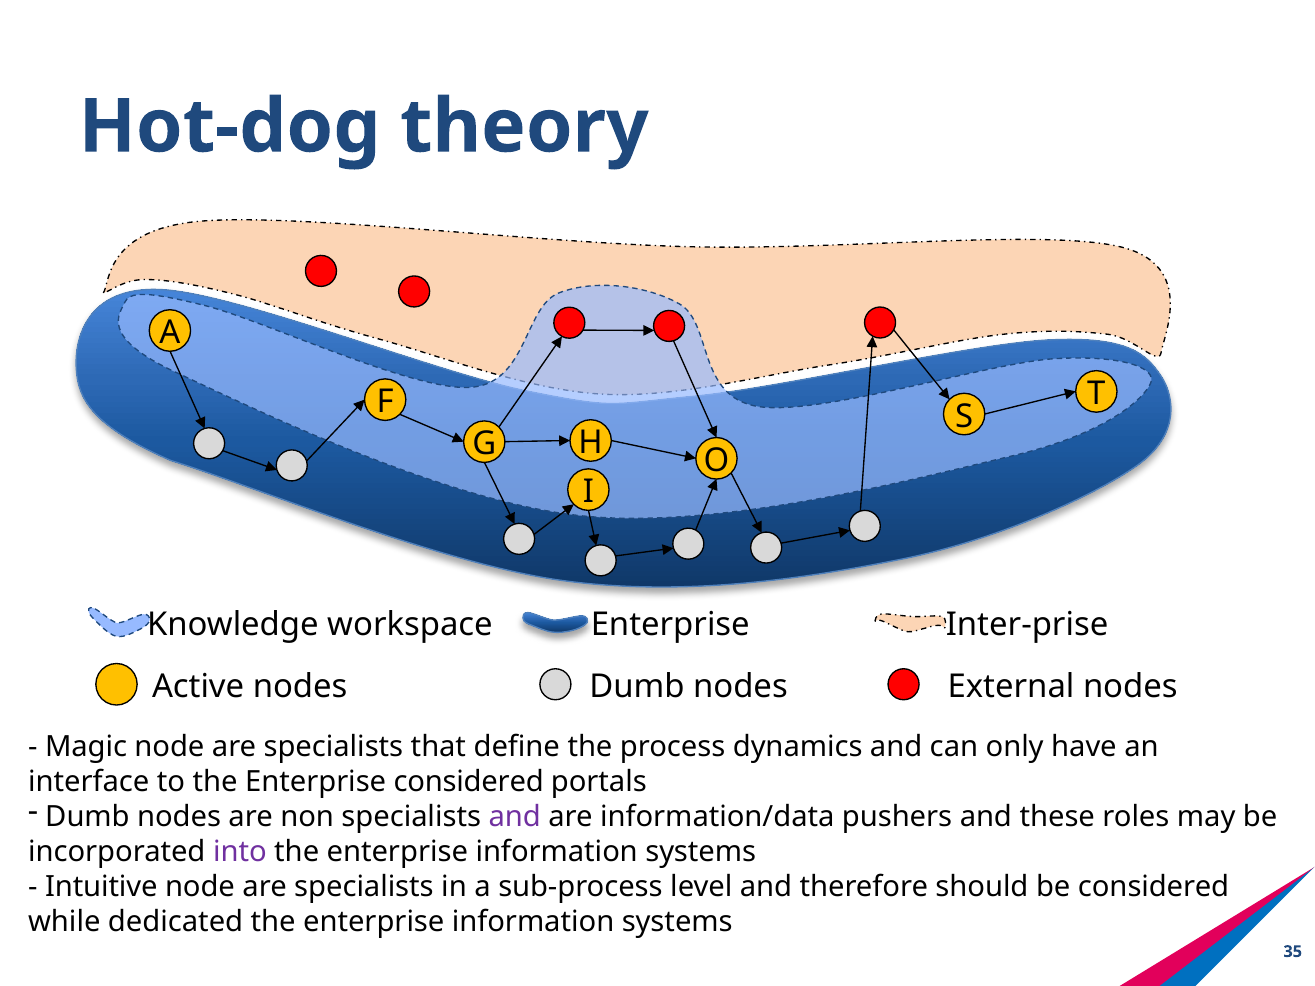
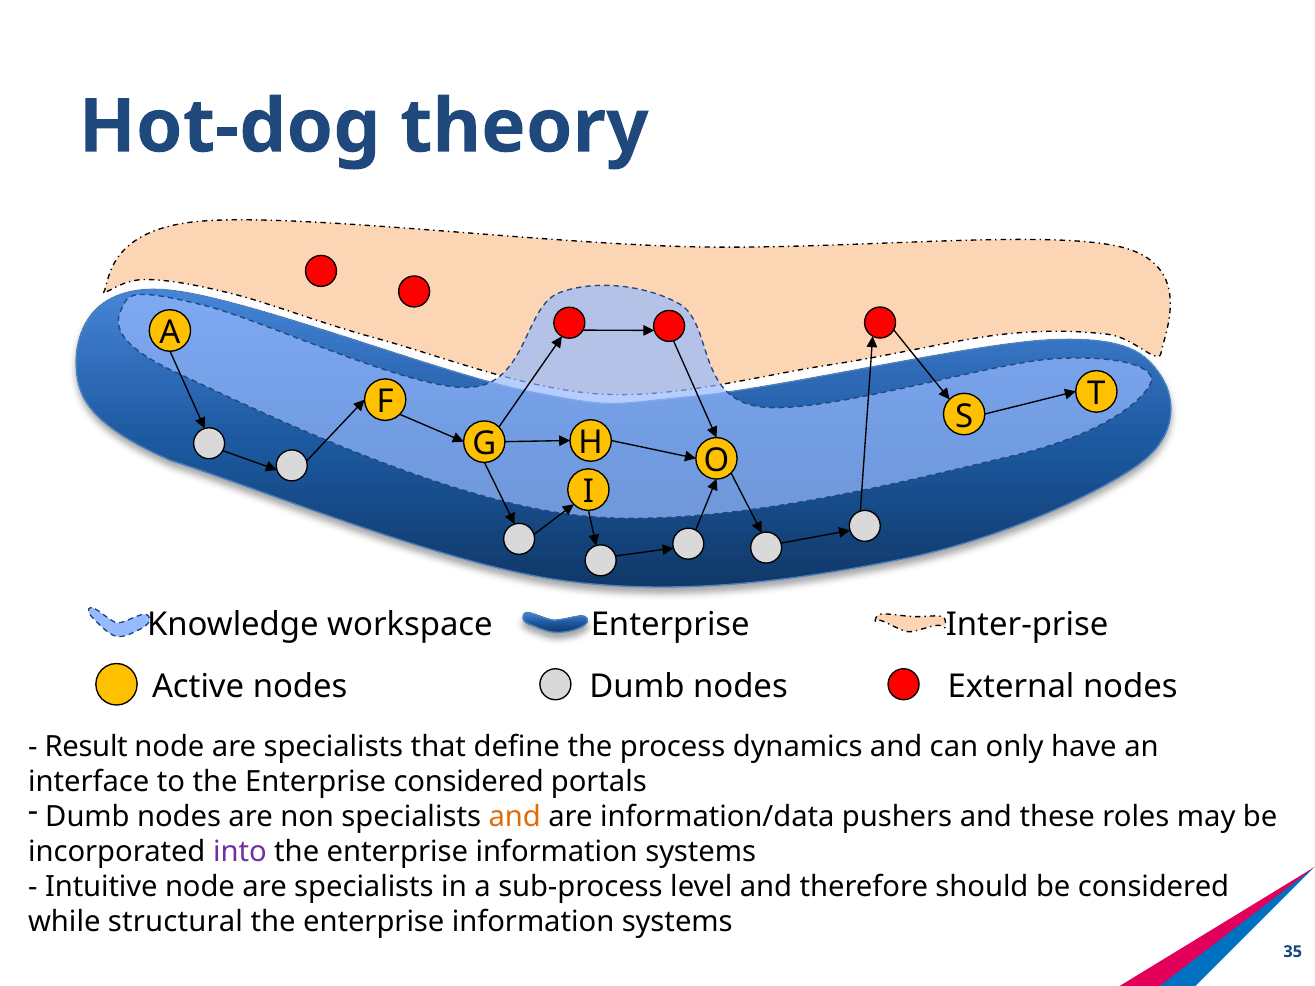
Magic: Magic -> Result
and at (515, 817) colour: purple -> orange
dedicated: dedicated -> structural
